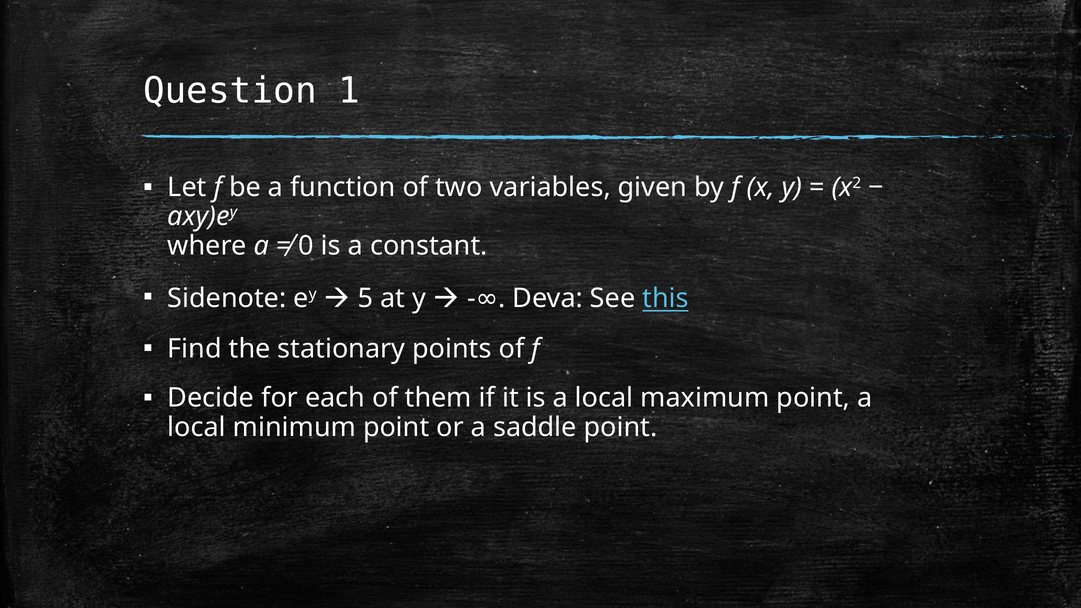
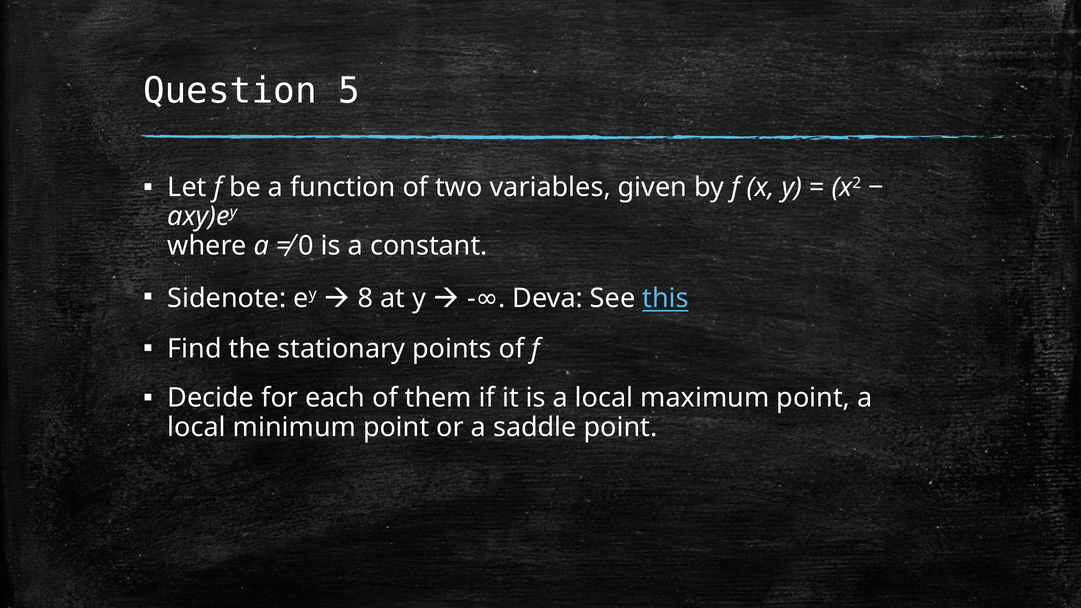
1: 1 -> 5
5: 5 -> 8
